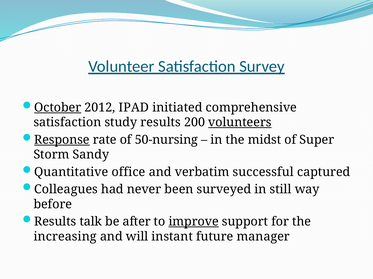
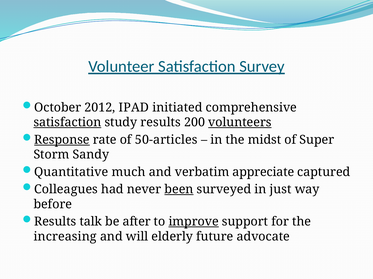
October underline: present -> none
satisfaction at (67, 123) underline: none -> present
50-nursing: 50-nursing -> 50-articles
office: office -> much
successful: successful -> appreciate
been underline: none -> present
still: still -> just
instant: instant -> elderly
manager: manager -> advocate
